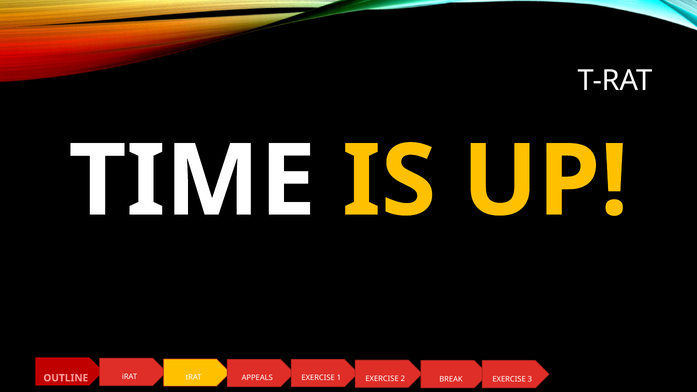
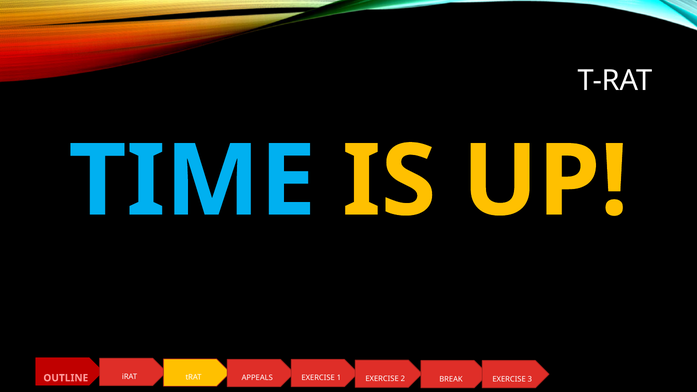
TIME colour: white -> light blue
